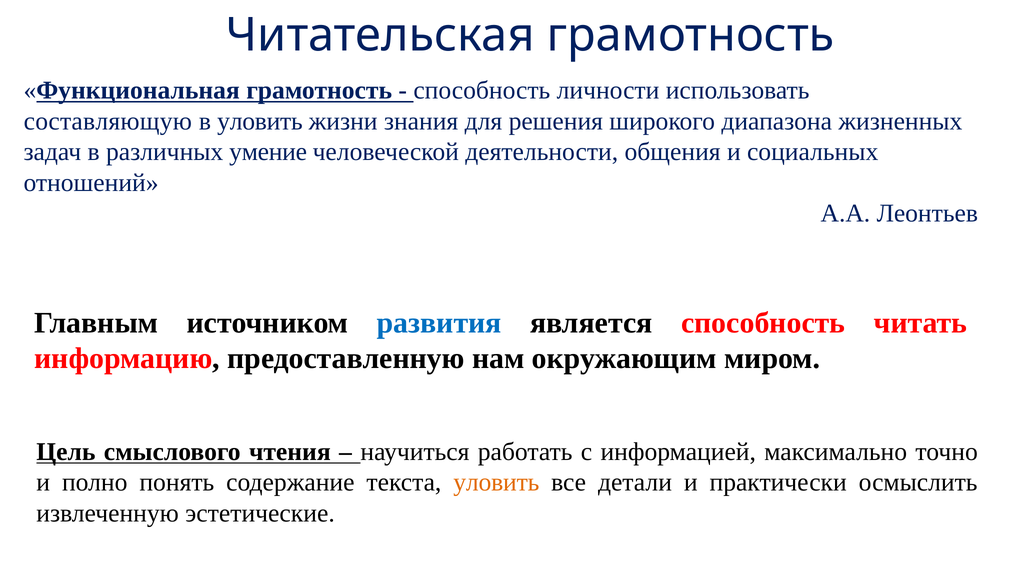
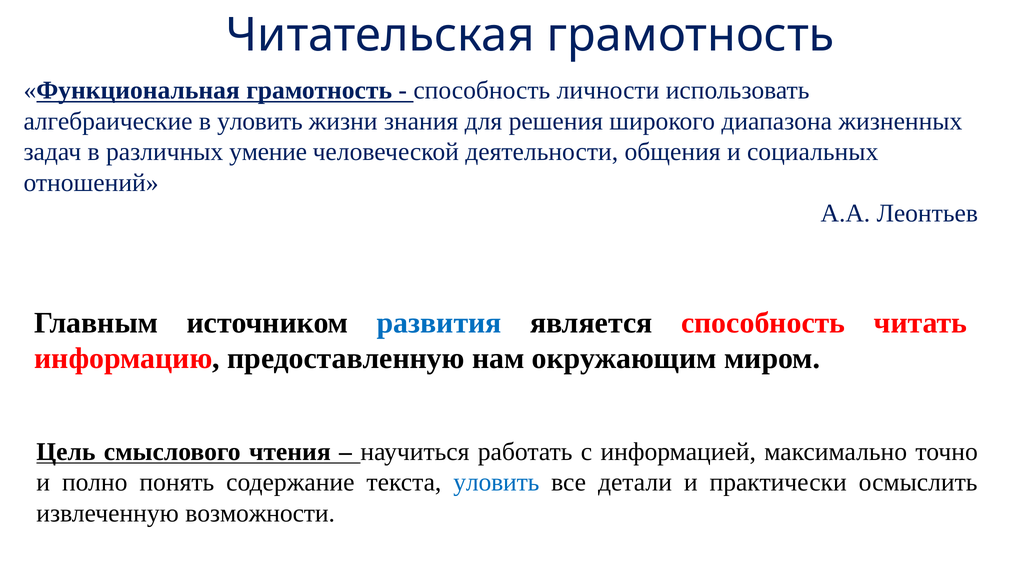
составляющую: составляющую -> алгебраические
уловить at (496, 482) colour: orange -> blue
эстетические: эстетические -> возможности
